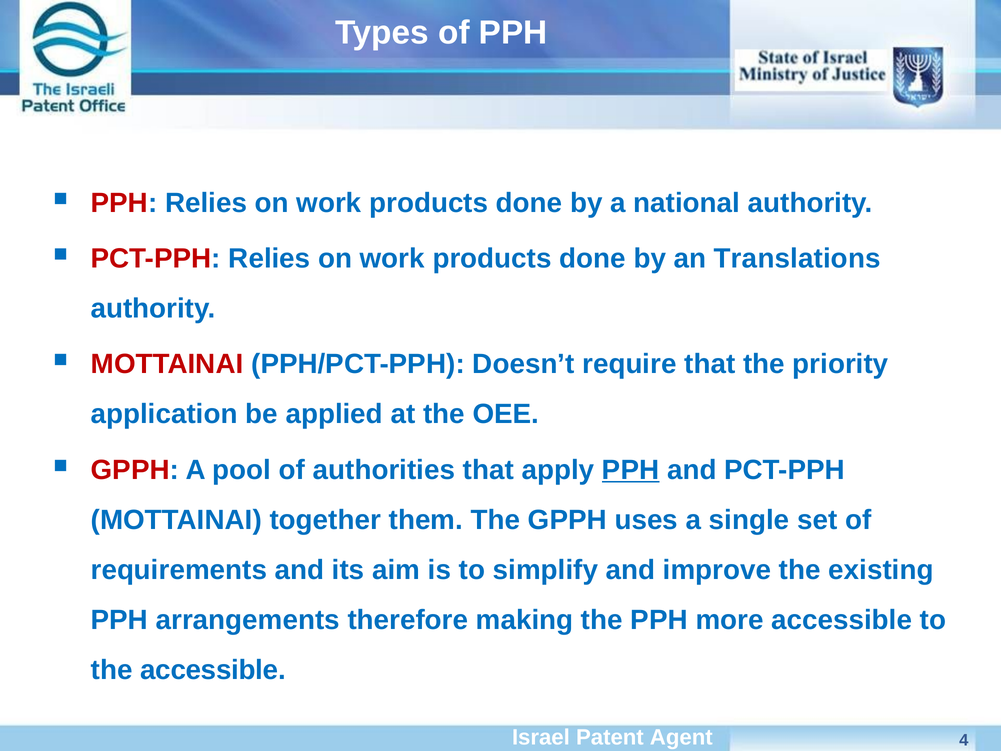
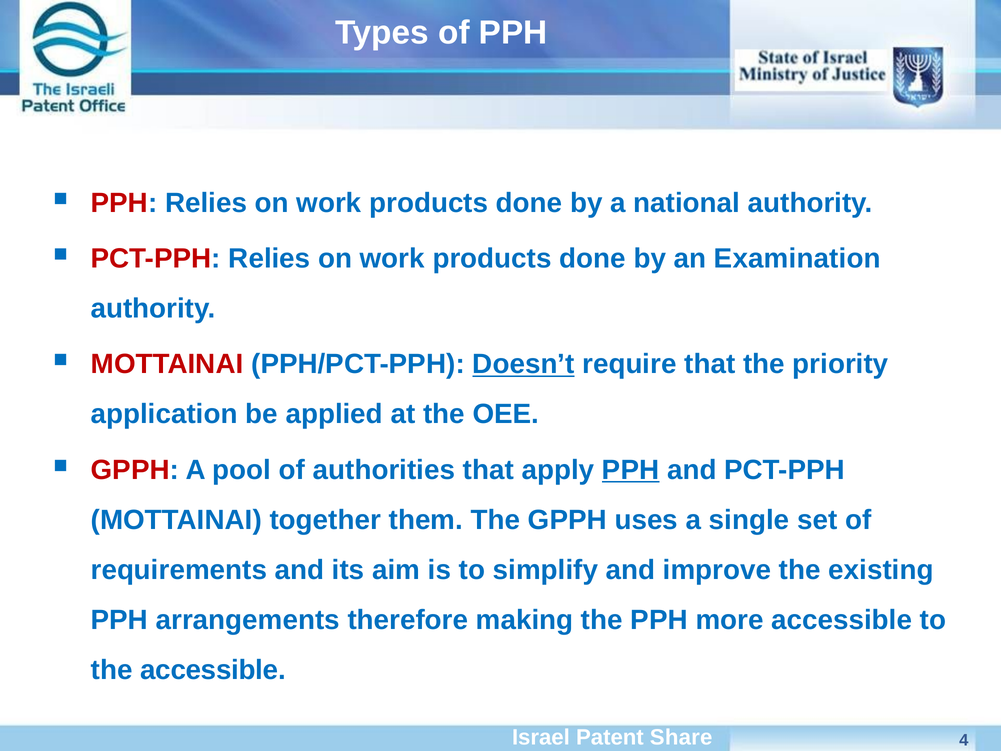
Translations: Translations -> Examination
Doesn’t underline: none -> present
Agent: Agent -> Share
